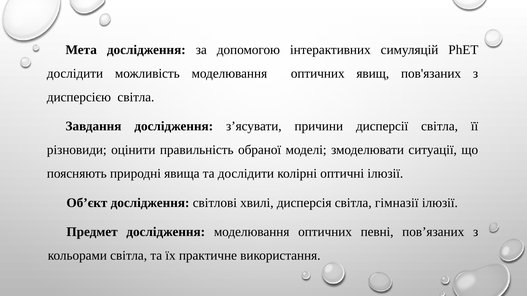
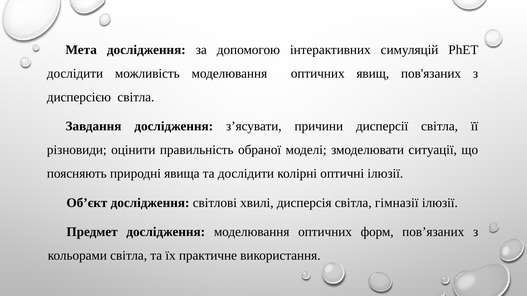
певні: певні -> форм
